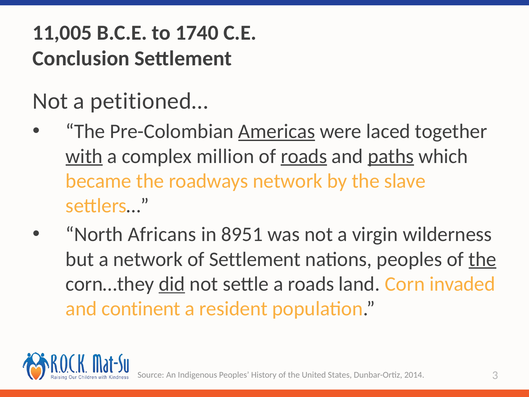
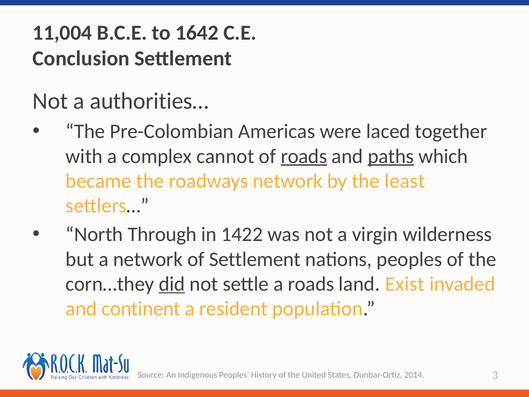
11,005: 11,005 -> 11,004
1740: 1740 -> 1642
petitioned…: petitioned… -> authorities…
Americas underline: present -> none
with underline: present -> none
million: million -> cannot
slave: slave -> least
Africans: Africans -> Through
8951: 8951 -> 1422
the at (483, 259) underline: present -> none
Corn: Corn -> Exist
